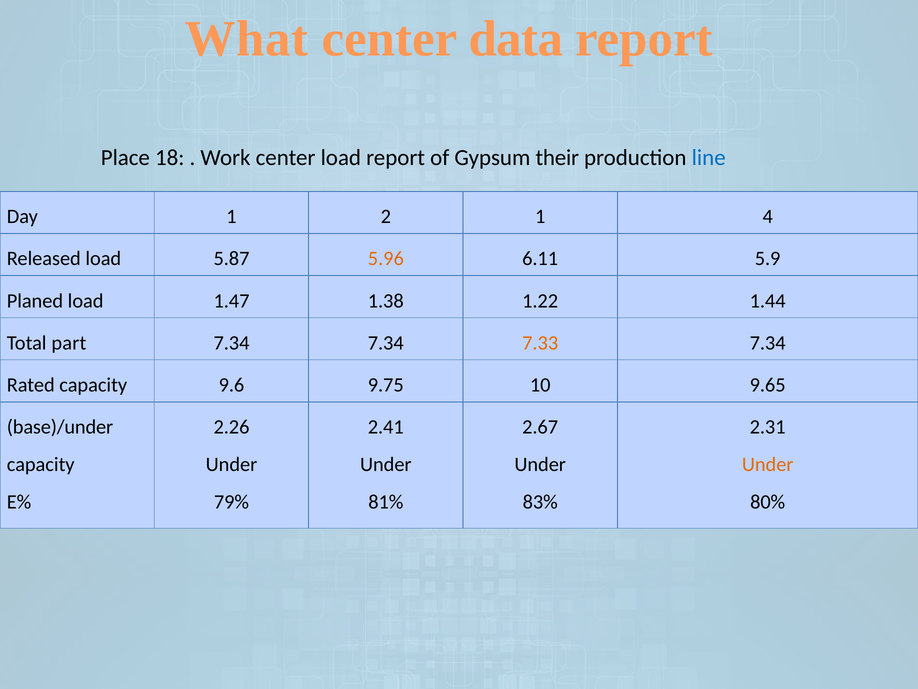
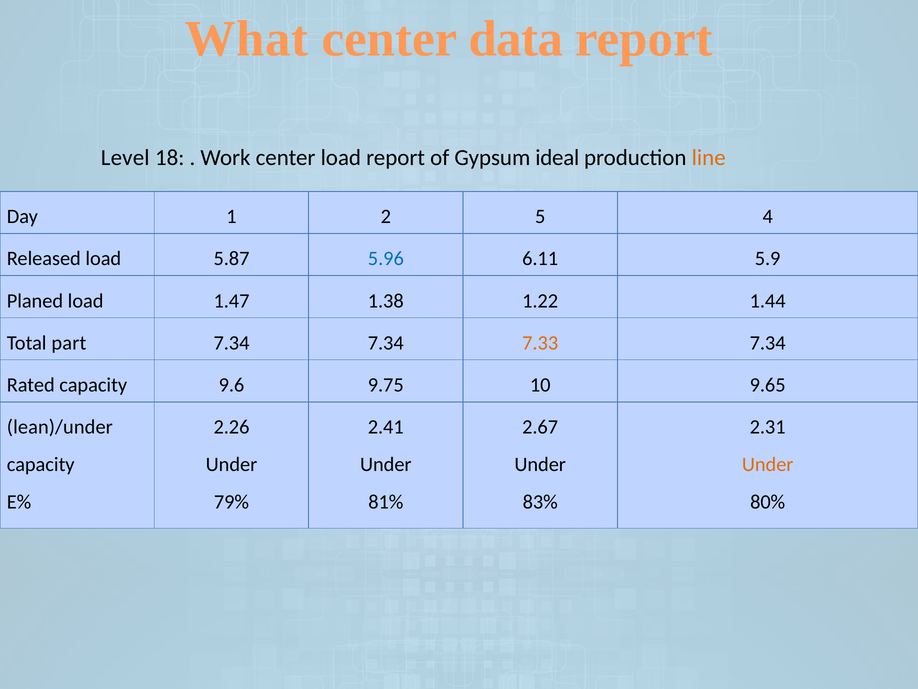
Place: Place -> Level
their: their -> ideal
line colour: blue -> orange
2 1: 1 -> 5
5.96 colour: orange -> blue
base)/under: base)/under -> lean)/under
